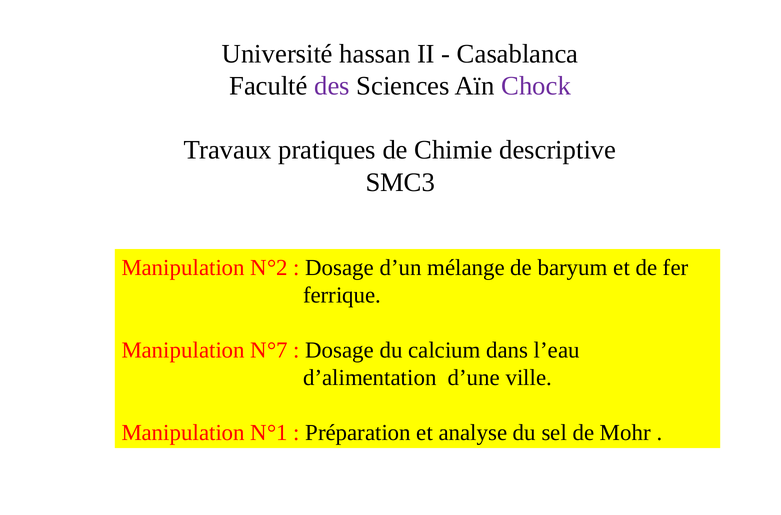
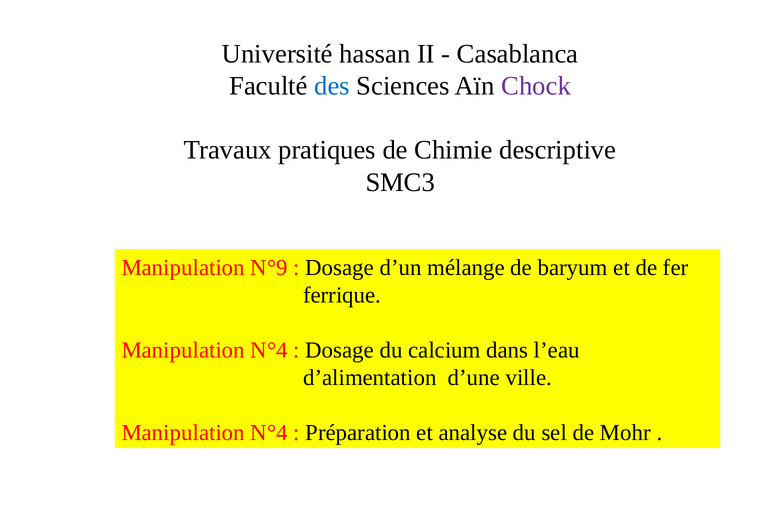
des colour: purple -> blue
N°2: N°2 -> N°9
N°7 at (269, 350): N°7 -> N°4
N°1 at (269, 432): N°1 -> N°4
